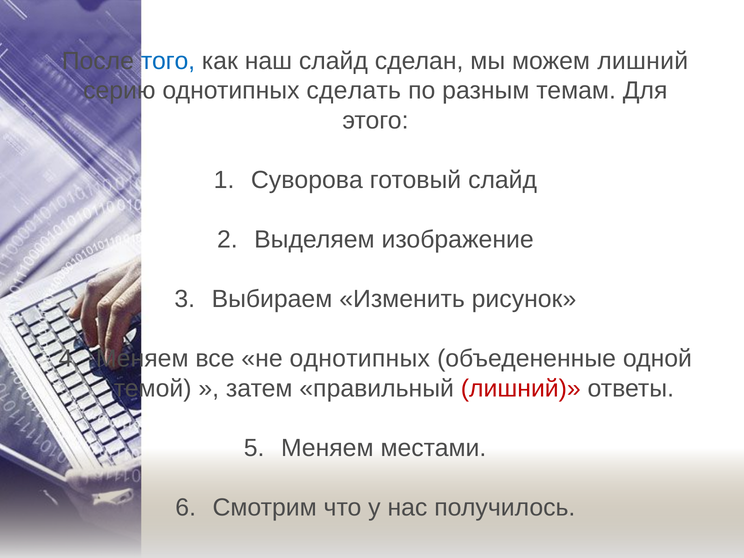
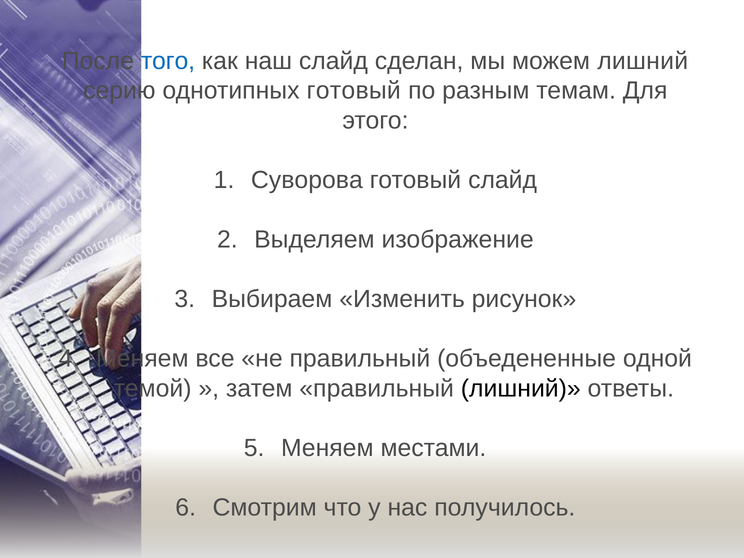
однотипных сделать: сделать -> готовый
не однотипных: однотипных -> правильный
лишний at (521, 388) colour: red -> black
